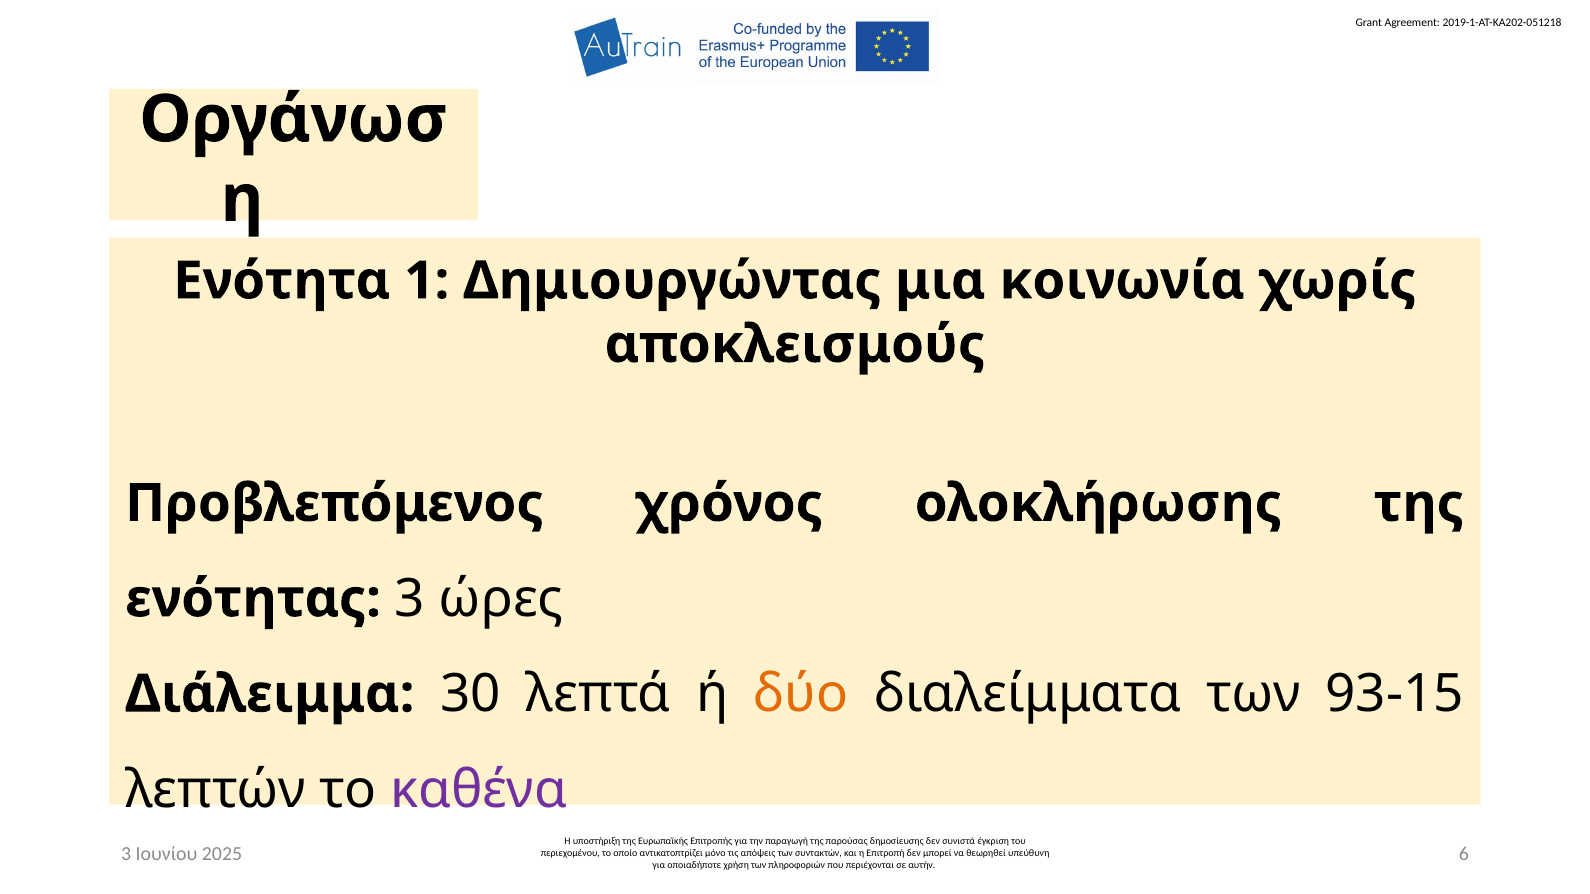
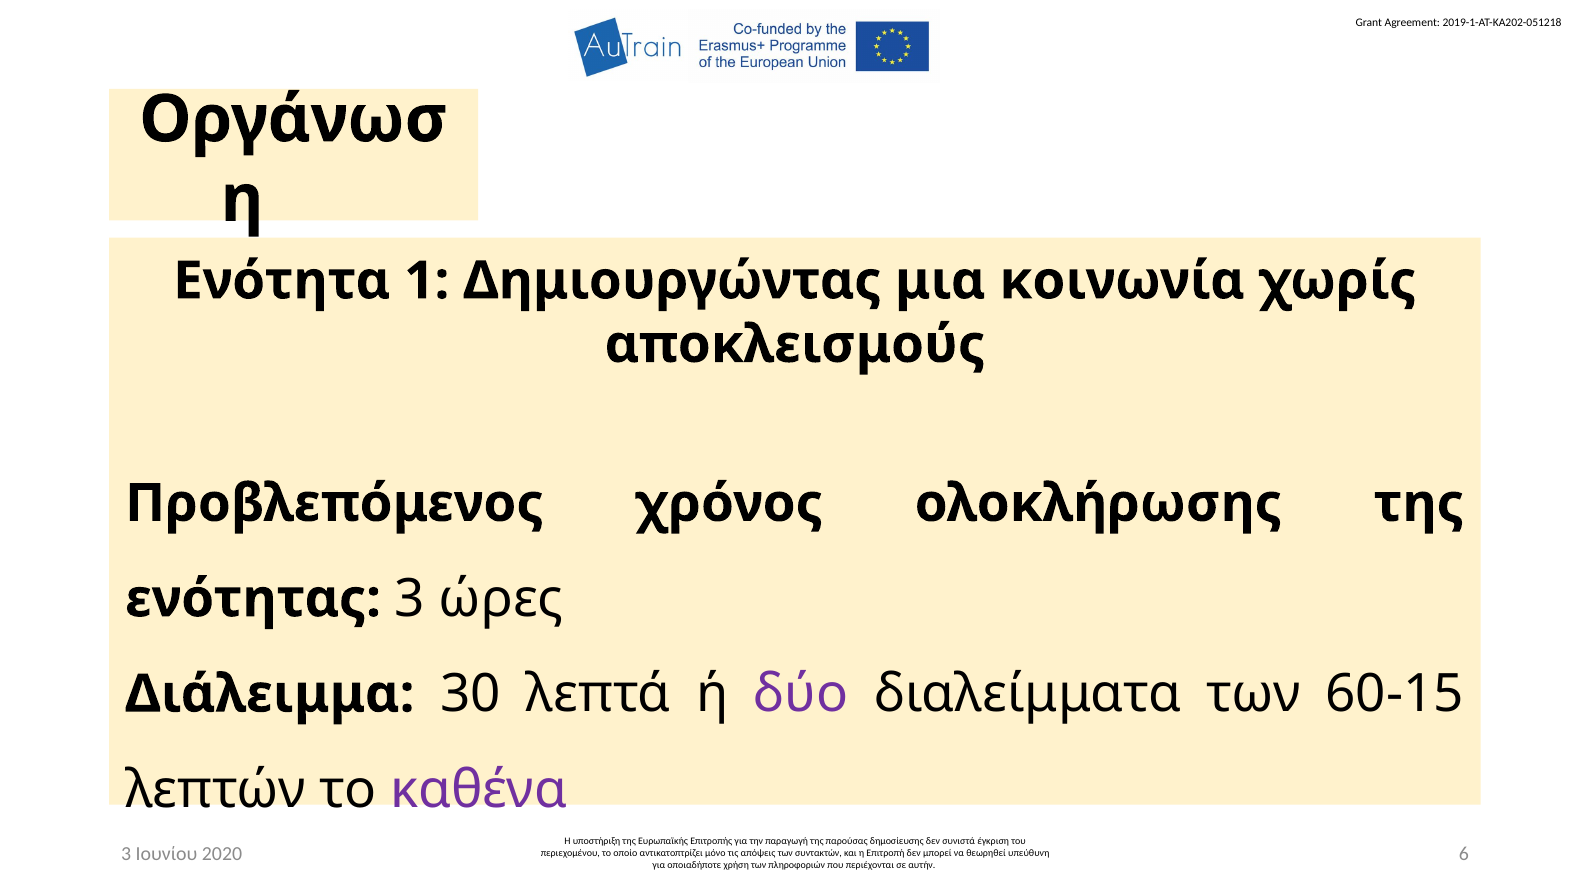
δύο colour: orange -> purple
93-15: 93-15 -> 60-15
2025: 2025 -> 2020
